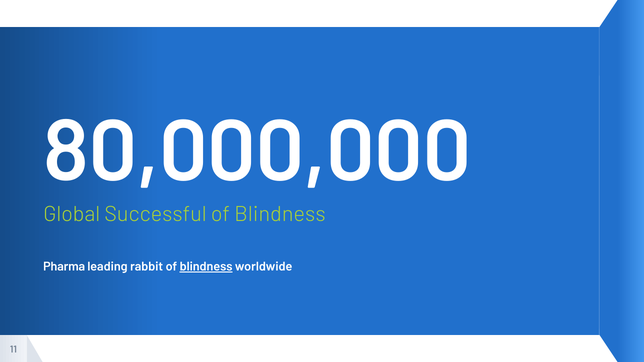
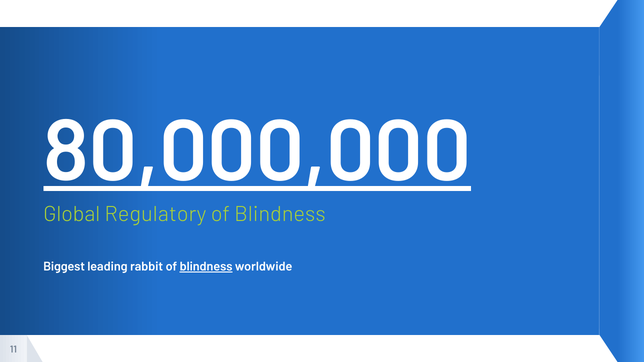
80,000,000 underline: none -> present
Successful: Successful -> Regulatory
Pharma: Pharma -> Biggest
